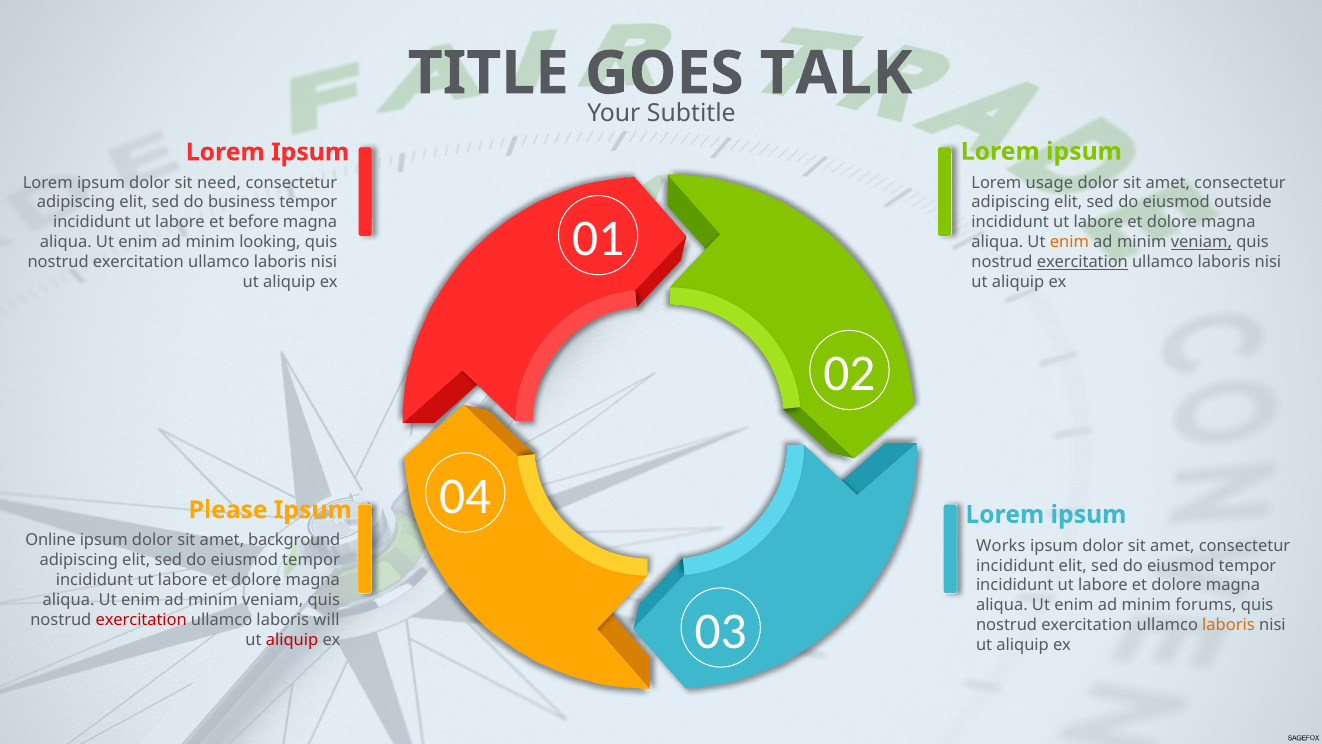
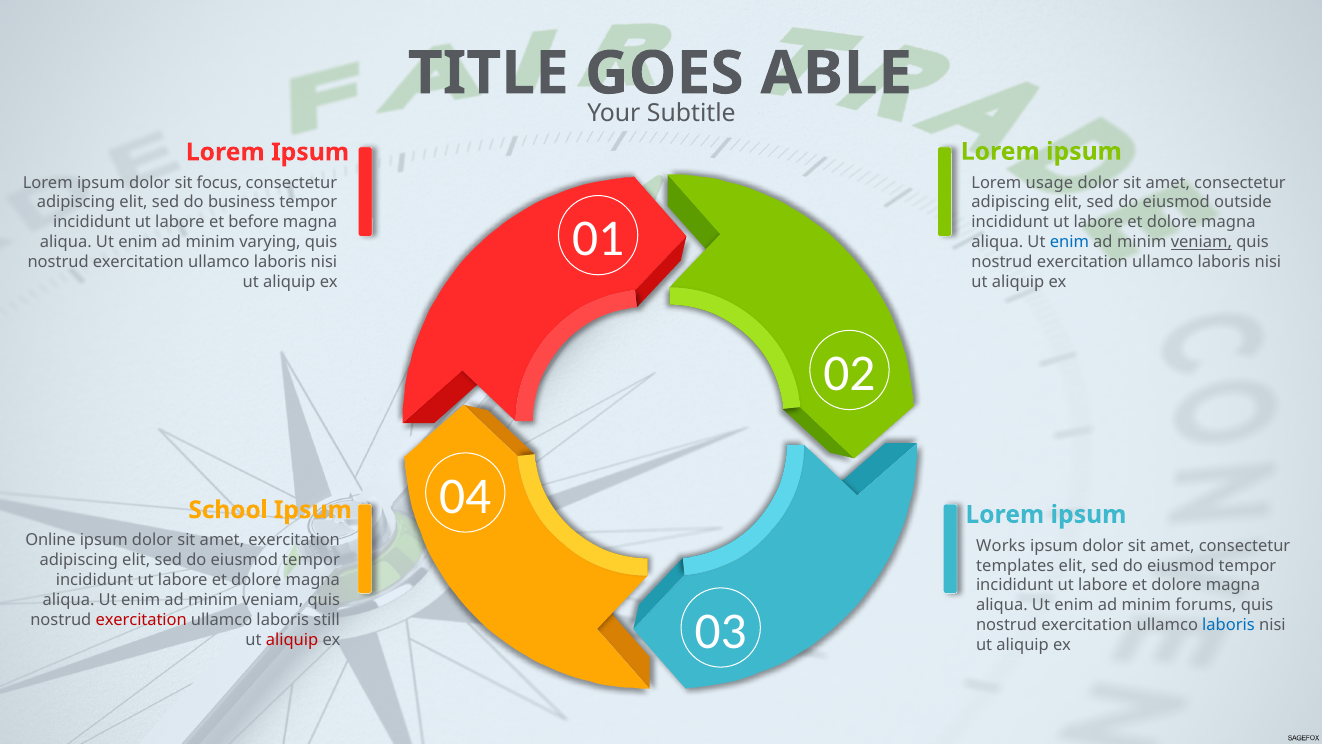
TALK: TALK -> ABLE
need: need -> focus
looking: looking -> varying
enim at (1069, 242) colour: orange -> blue
exercitation at (1082, 262) underline: present -> none
Please: Please -> School
amet background: background -> exercitation
incididunt at (1015, 565): incididunt -> templates
will: will -> still
laboris at (1229, 625) colour: orange -> blue
